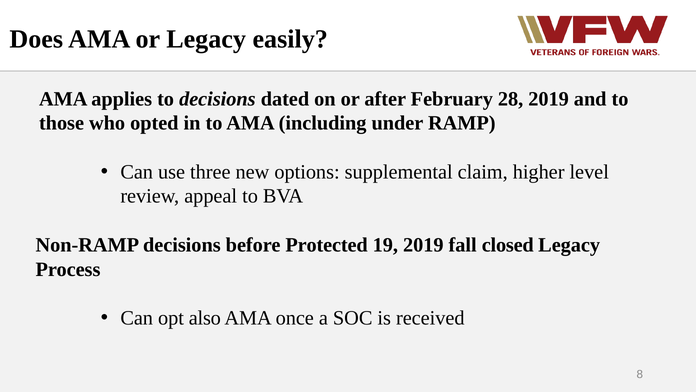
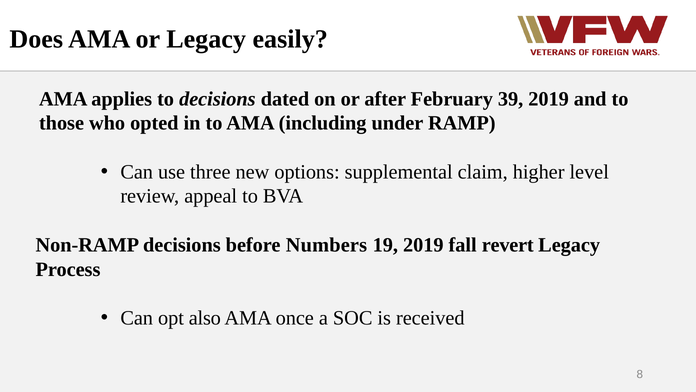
28: 28 -> 39
Protected: Protected -> Numbers
closed: closed -> revert
